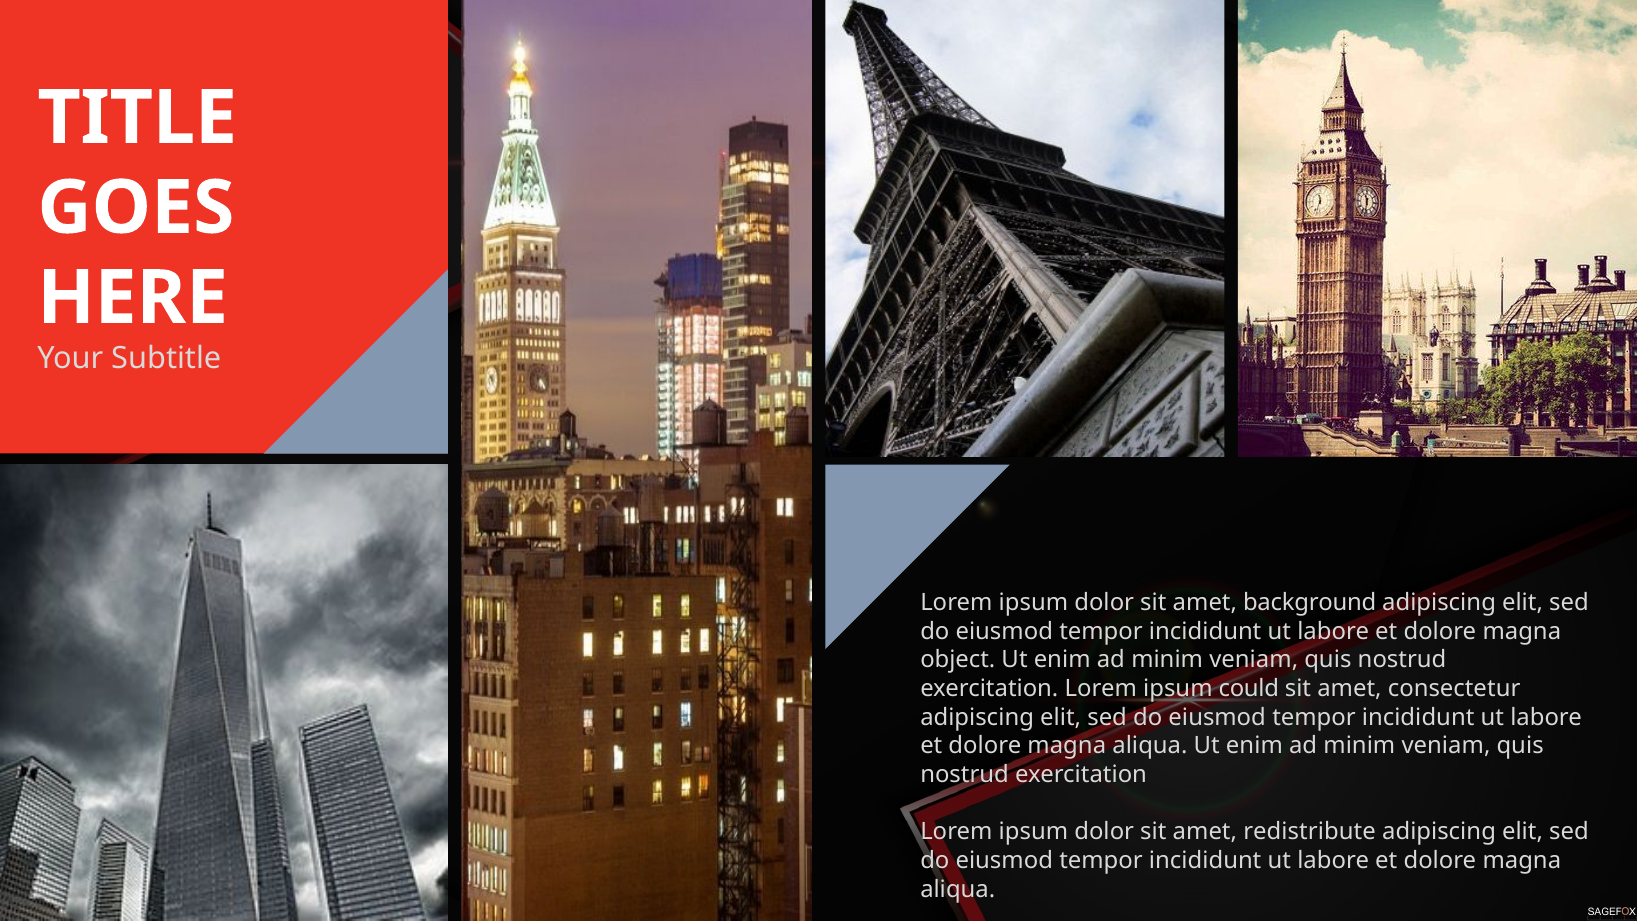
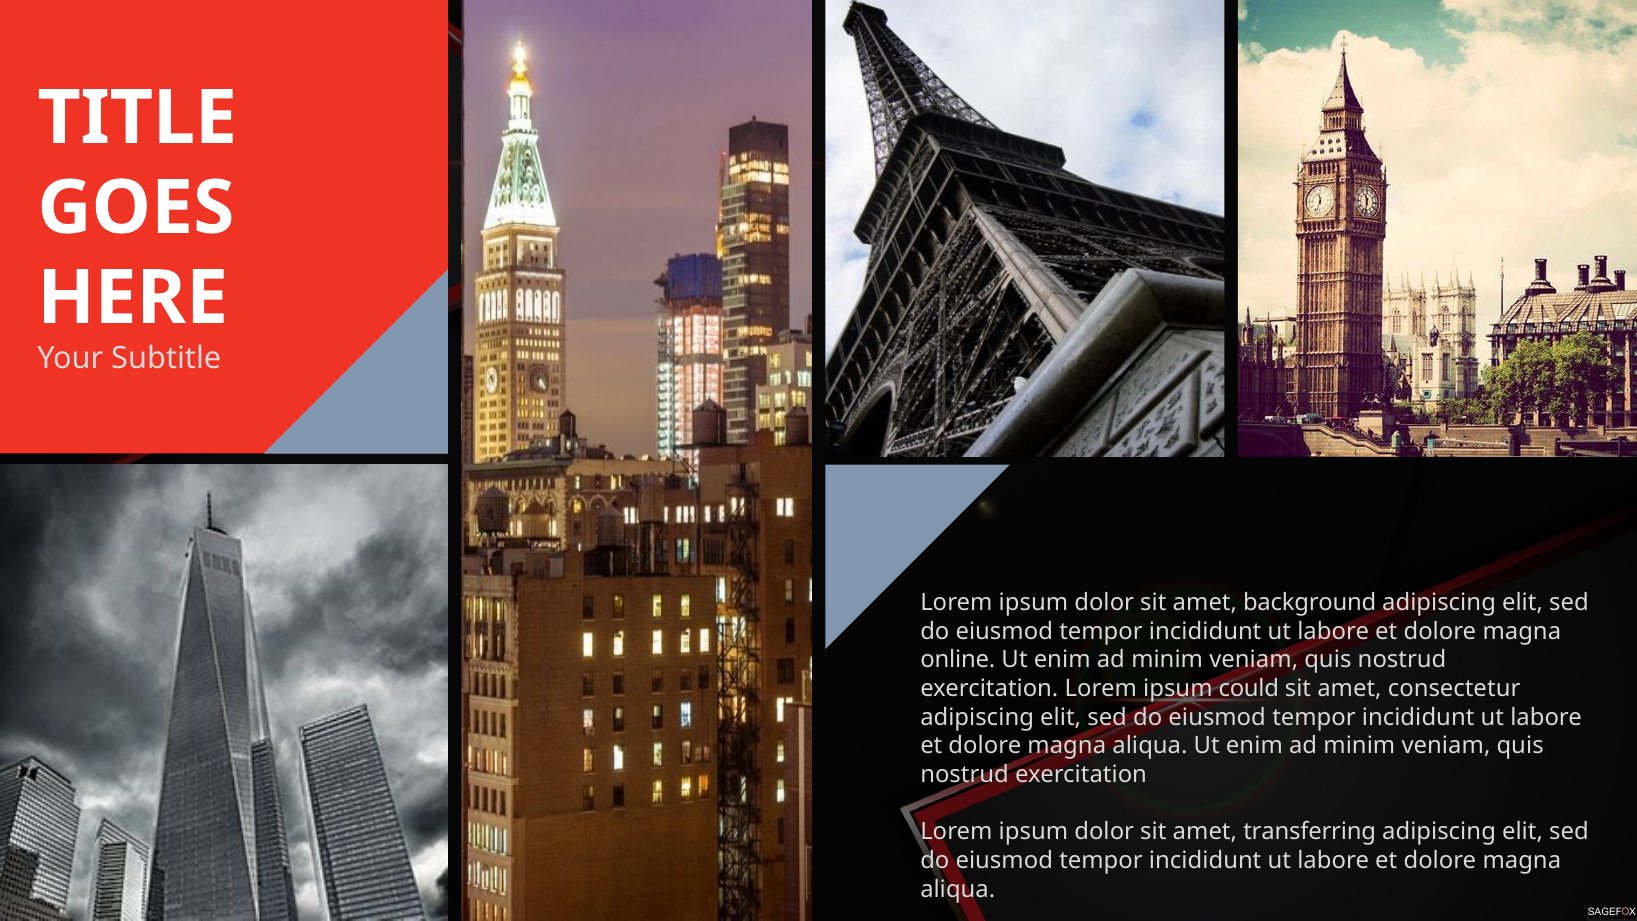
object: object -> online
redistribute: redistribute -> transferring
